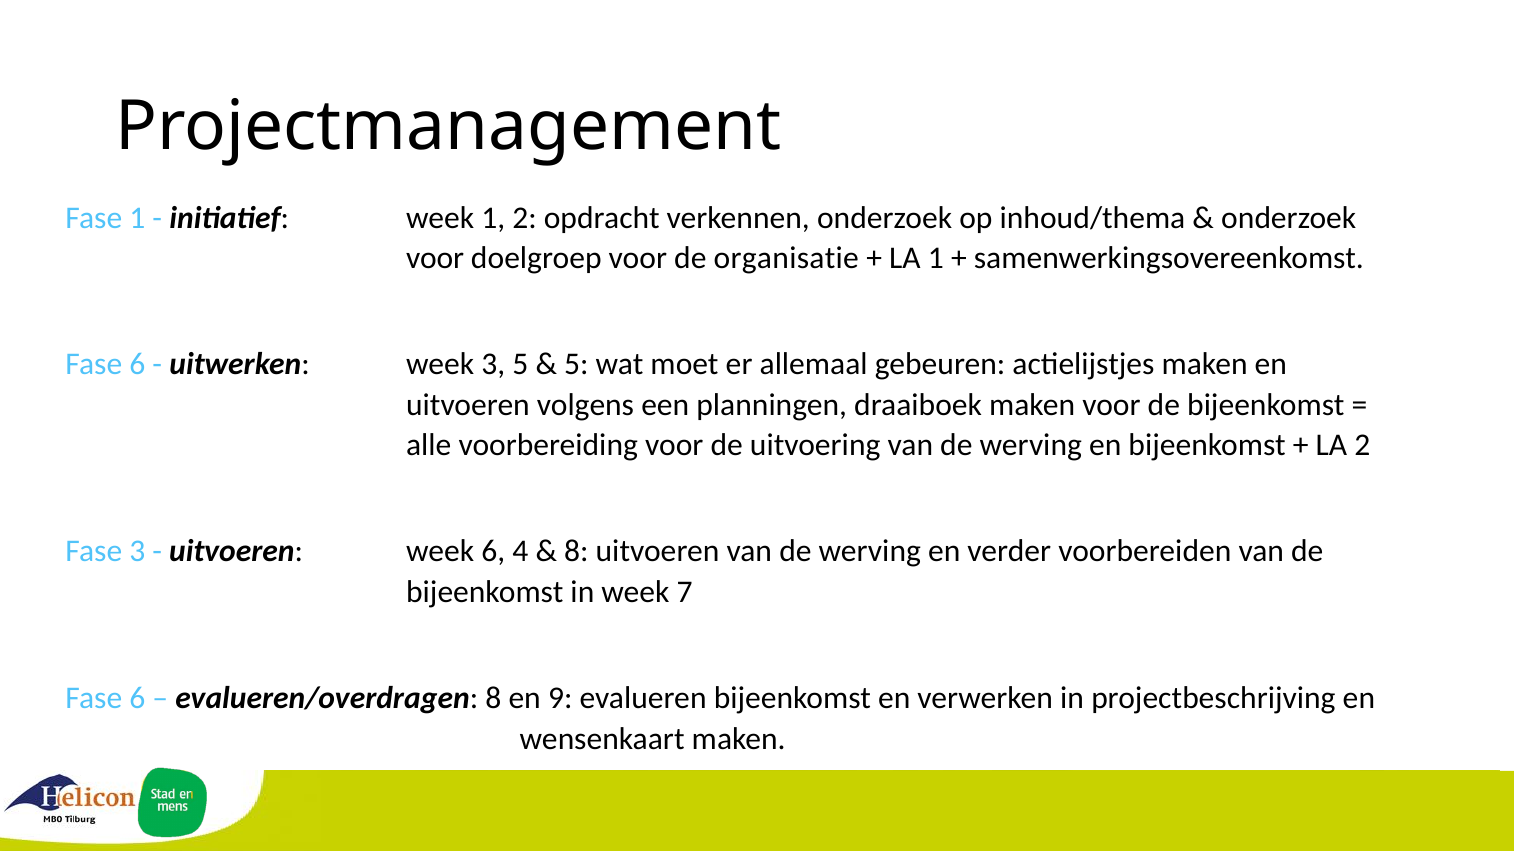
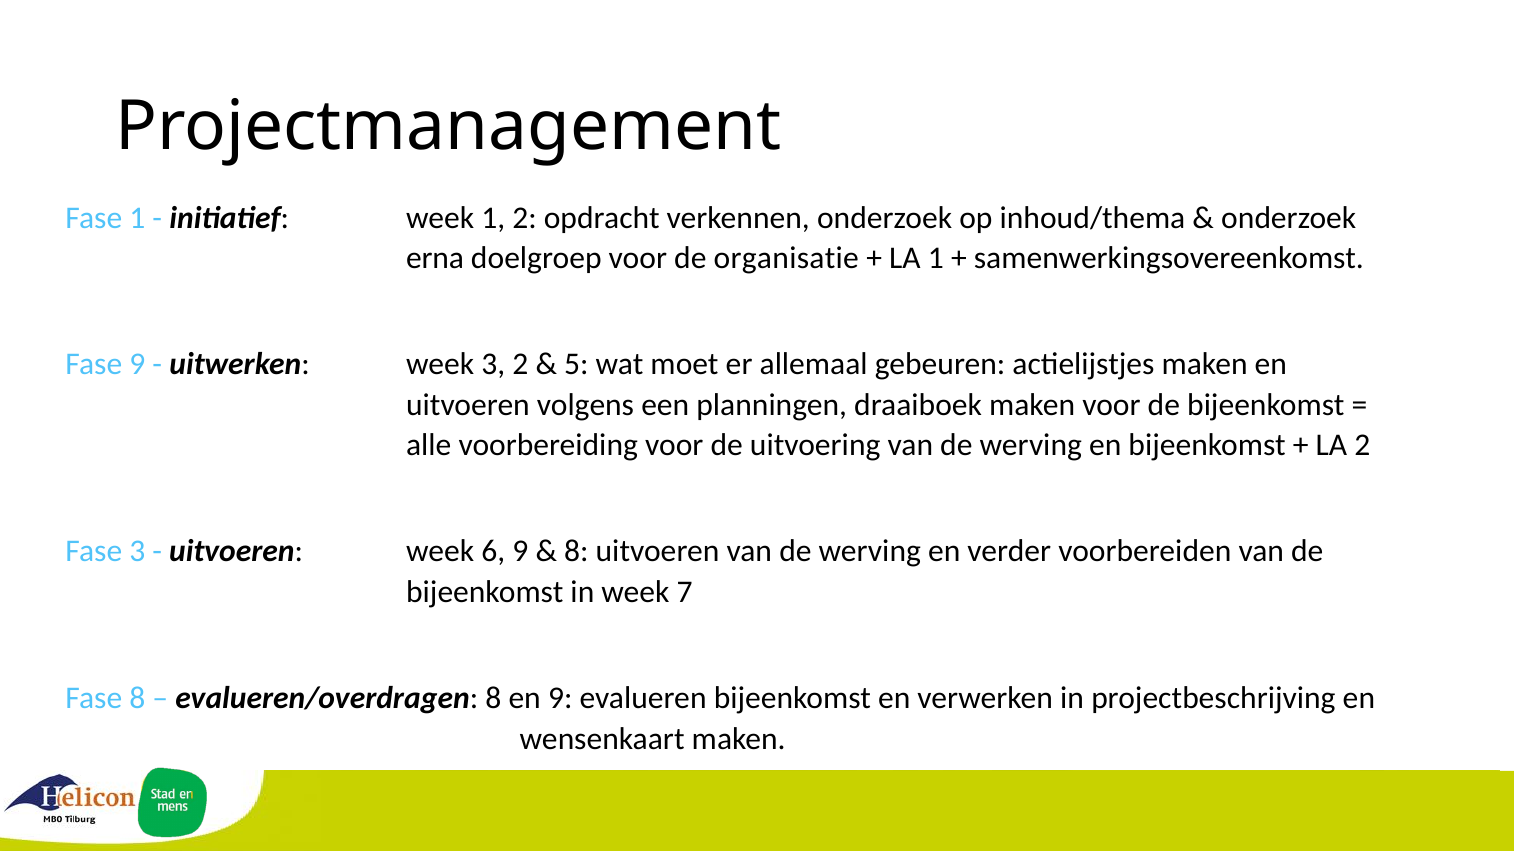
voor at (435, 258): voor -> erna
6 at (137, 365): 6 -> 9
3 5: 5 -> 2
6 4: 4 -> 9
6 at (137, 699): 6 -> 8
